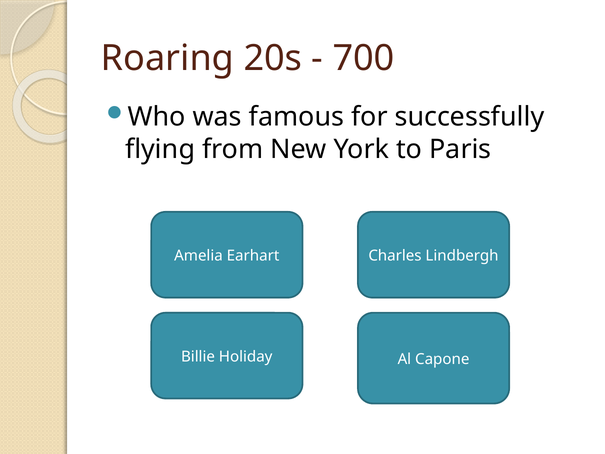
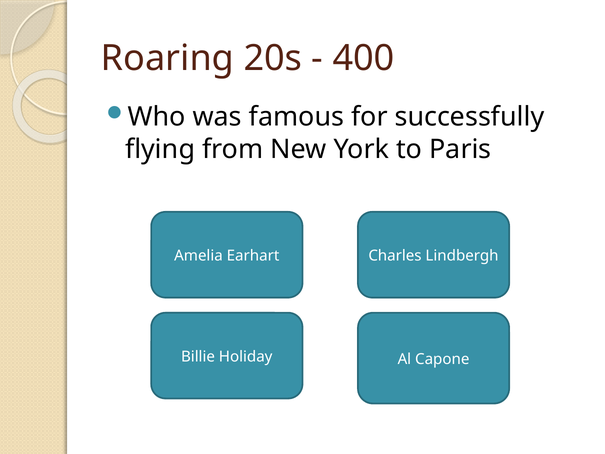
700: 700 -> 400
